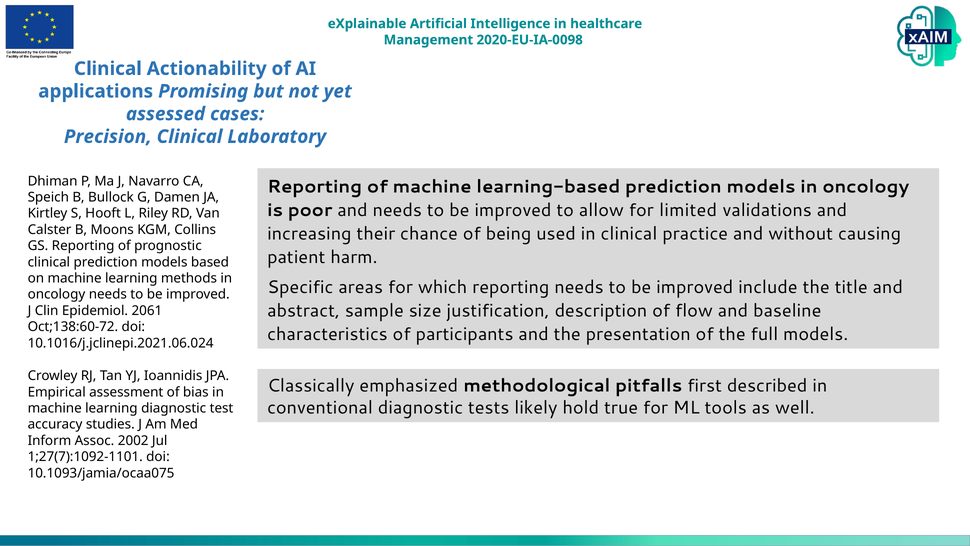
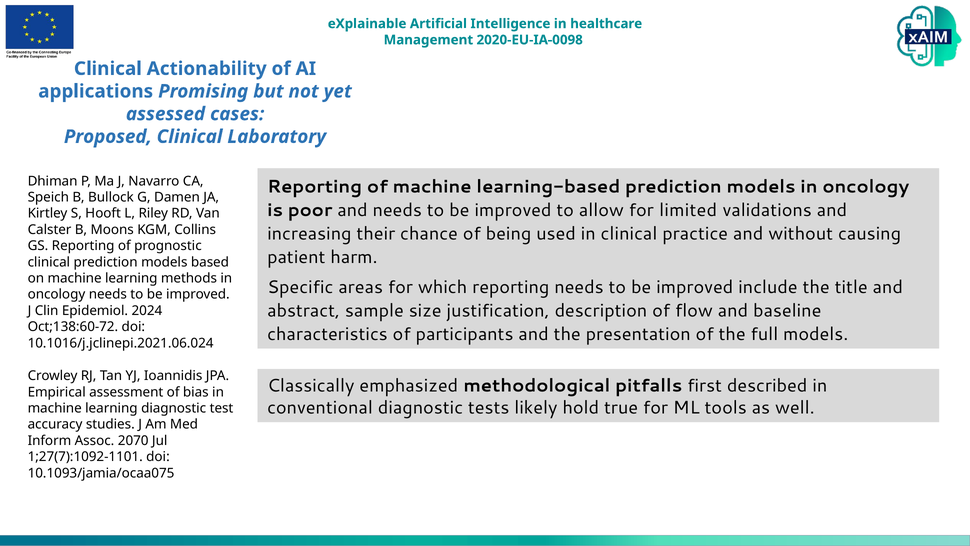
Precision: Precision -> Proposed
2061: 2061 -> 2024
2002: 2002 -> 2070
